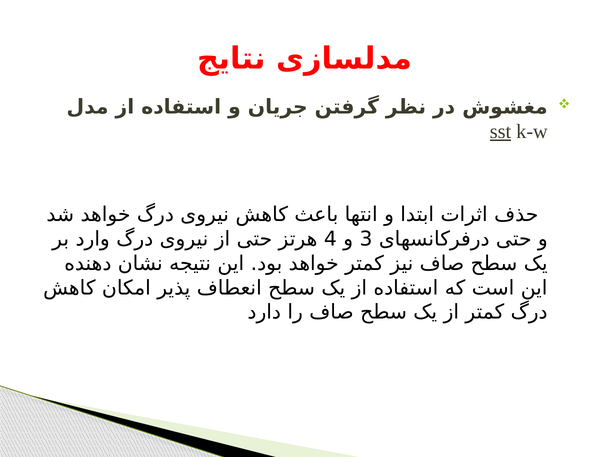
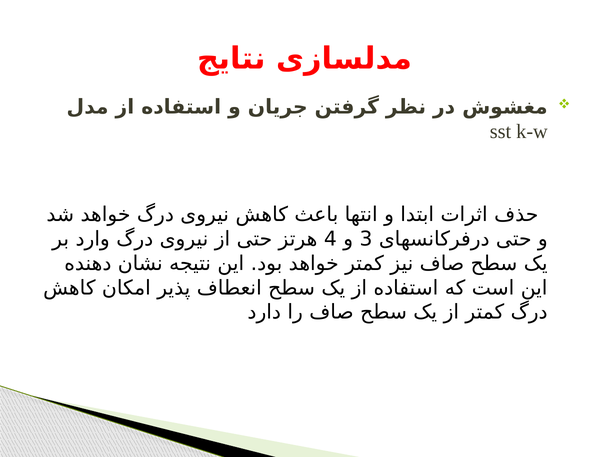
sst underline: present -> none
